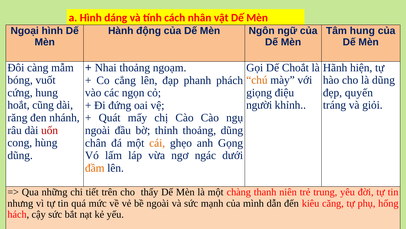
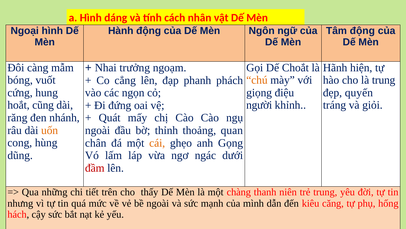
Tâm hung: hung -> động
Nhai thoảng: thoảng -> trưởng
là dũng: dũng -> trung
uốn colour: red -> orange
thoảng dũng: dũng -> quan
đầm colour: orange -> red
